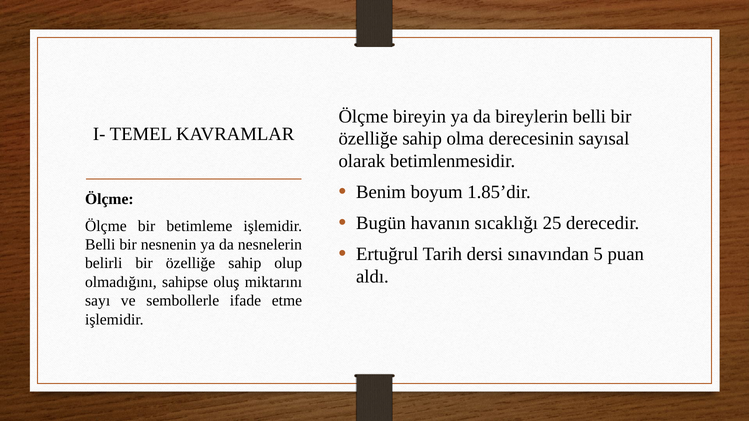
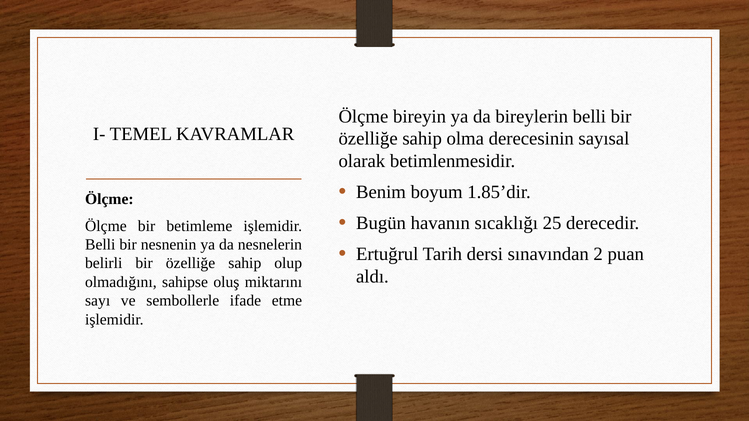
5: 5 -> 2
